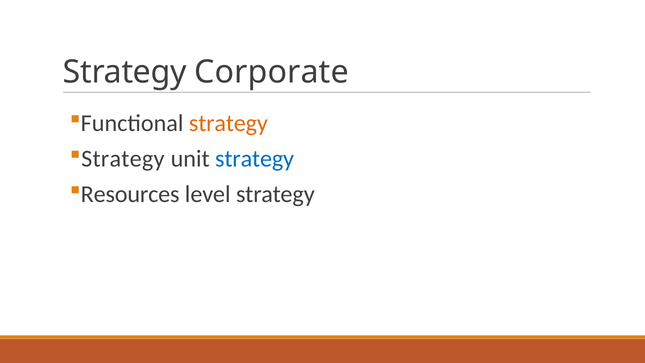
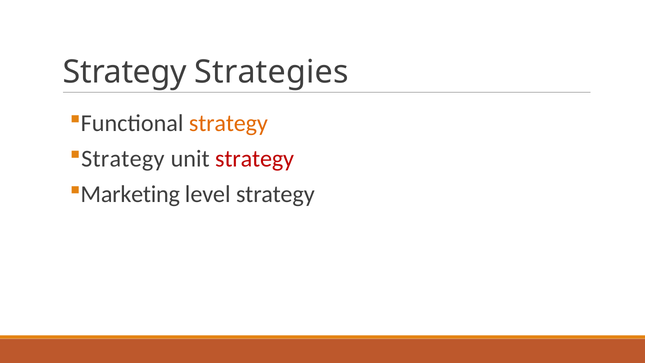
Corporate: Corporate -> Strategies
strategy at (255, 159) colour: blue -> red
Resources: Resources -> Marketing
